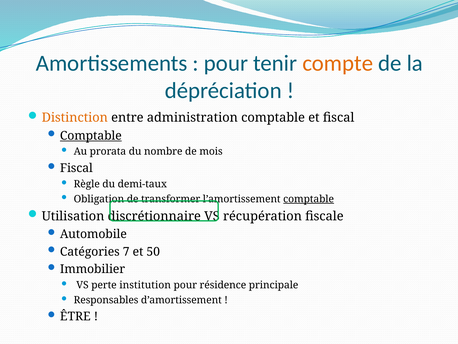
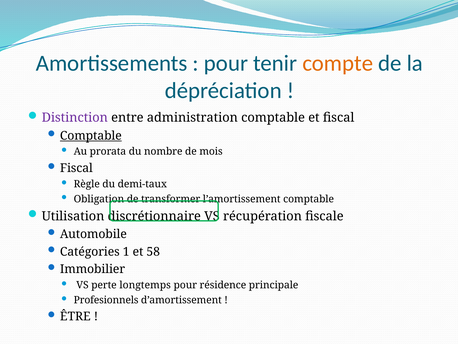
Distinction colour: orange -> purple
comptable at (309, 199) underline: present -> none
7: 7 -> 1
50: 50 -> 58
institution: institution -> longtemps
Responsables: Responsables -> Profesionnels
